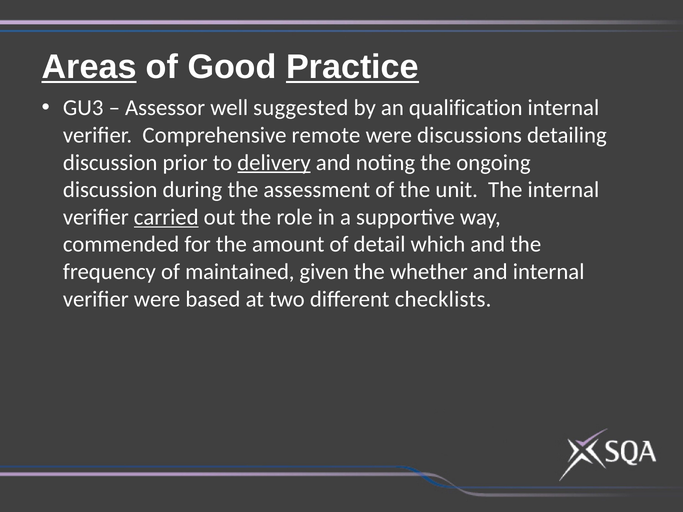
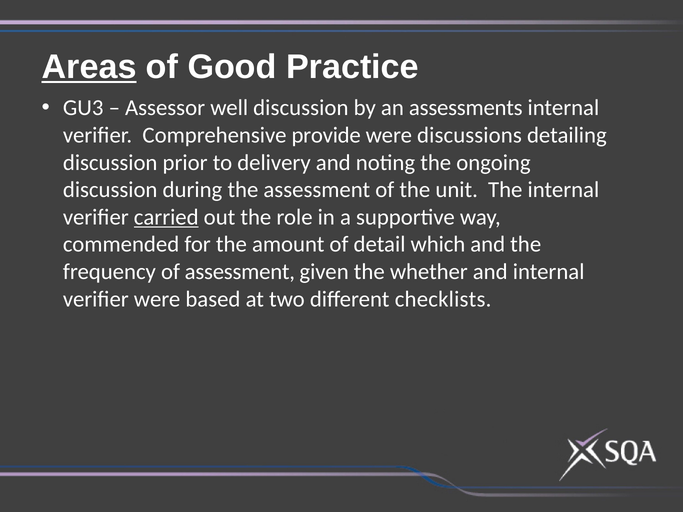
Practice underline: present -> none
well suggested: suggested -> discussion
qualification: qualification -> assessments
remote: remote -> provide
delivery underline: present -> none
of maintained: maintained -> assessment
